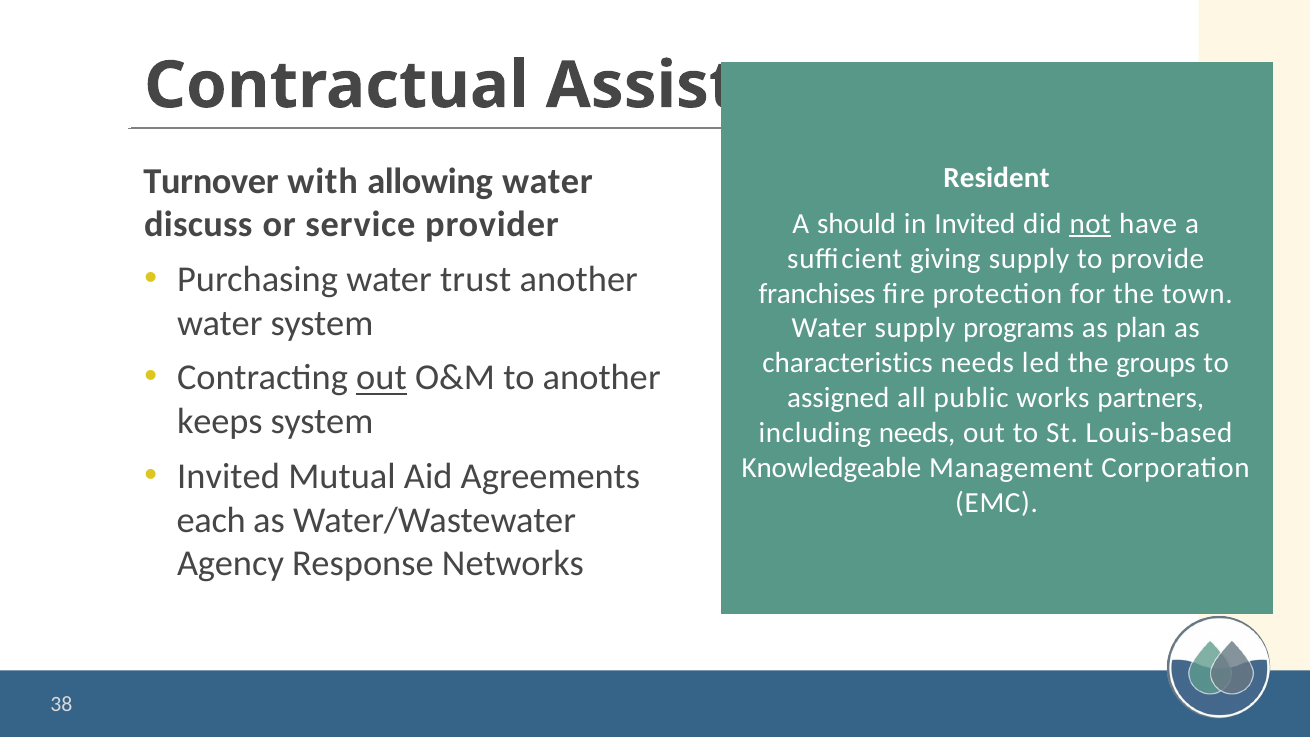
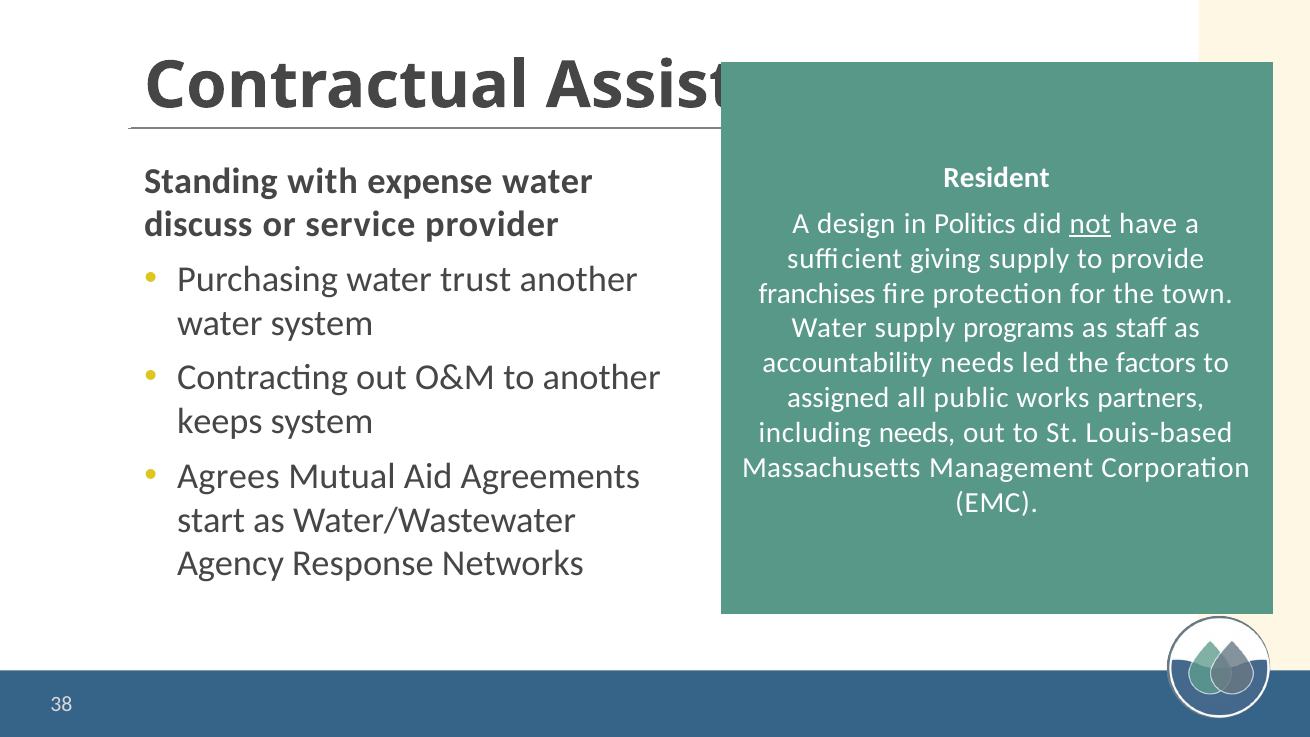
Turnover: Turnover -> Standing
allowing: allowing -> expense
should: should -> design
in Invited: Invited -> Politics
plan: plan -> staff
characteristics: characteristics -> accountability
groups: groups -> factors
out at (381, 378) underline: present -> none
Knowledgeable: Knowledgeable -> Massachusetts
Invited at (229, 476): Invited -> Agrees
each: each -> start
